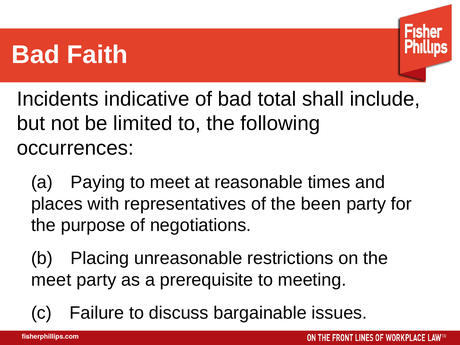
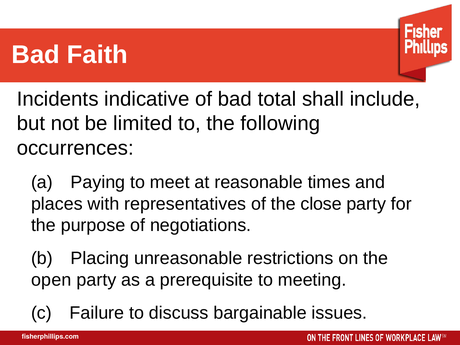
been: been -> close
meet at (51, 280): meet -> open
